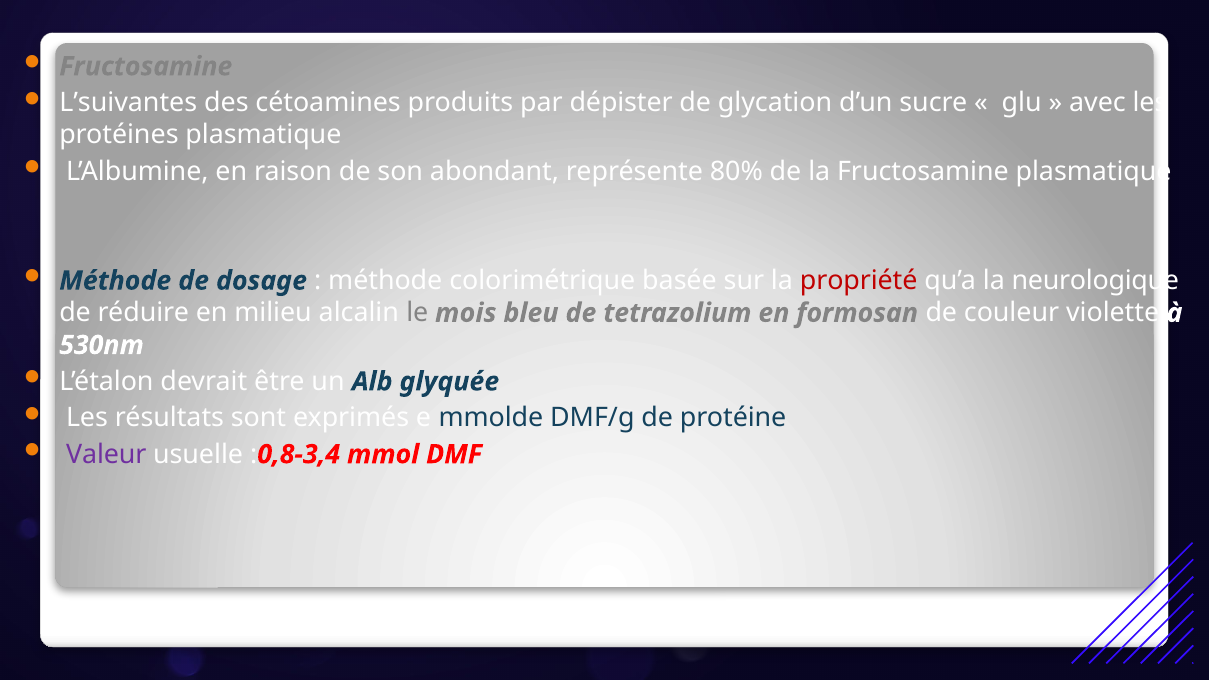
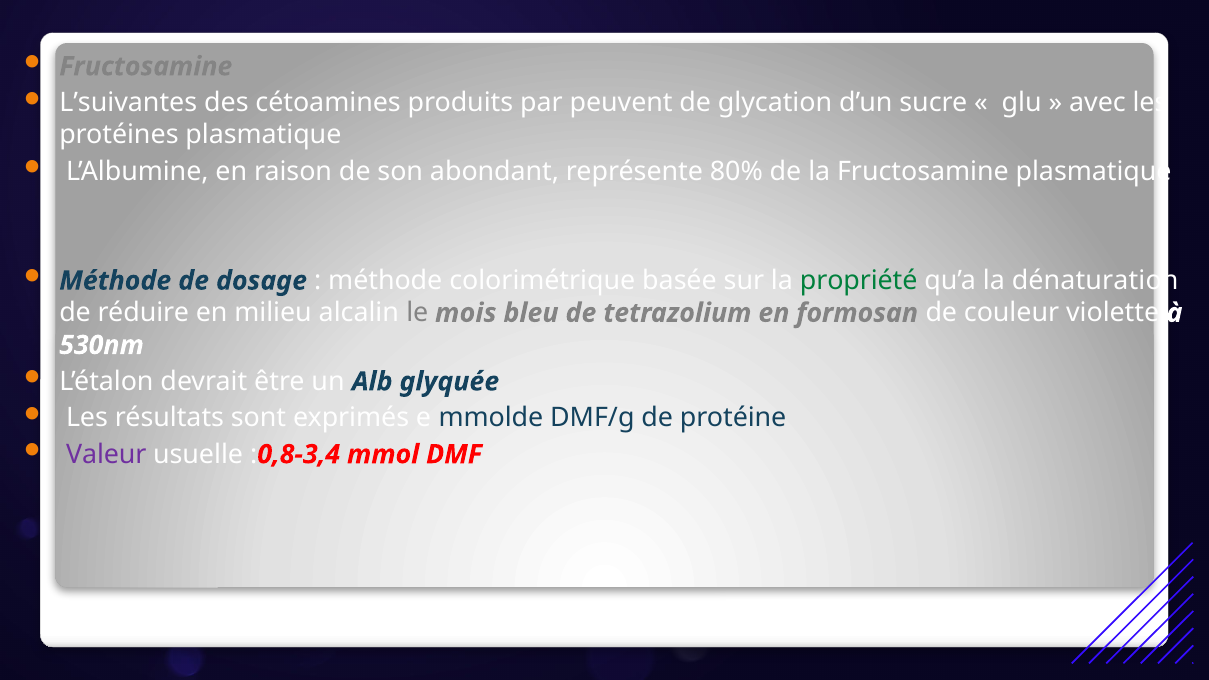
dépister: dépister -> peuvent
propriété colour: red -> green
neurologique: neurologique -> dénaturation
